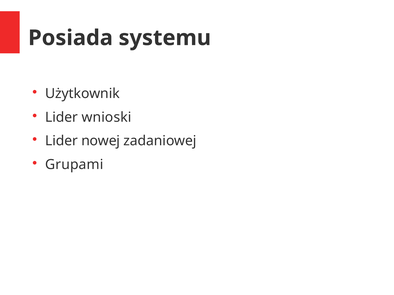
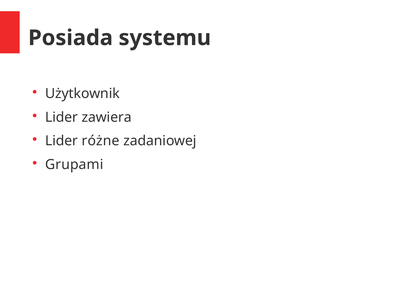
wnioski: wnioski -> zawiera
nowej: nowej -> różne
